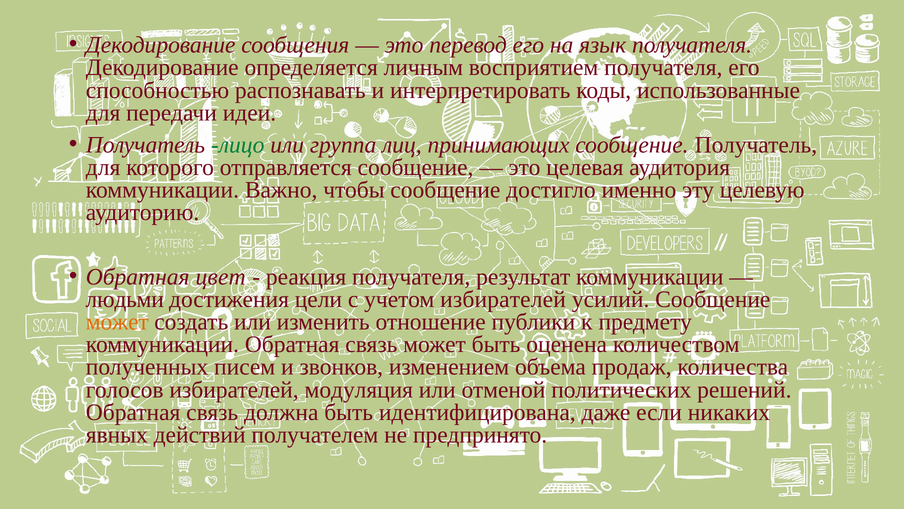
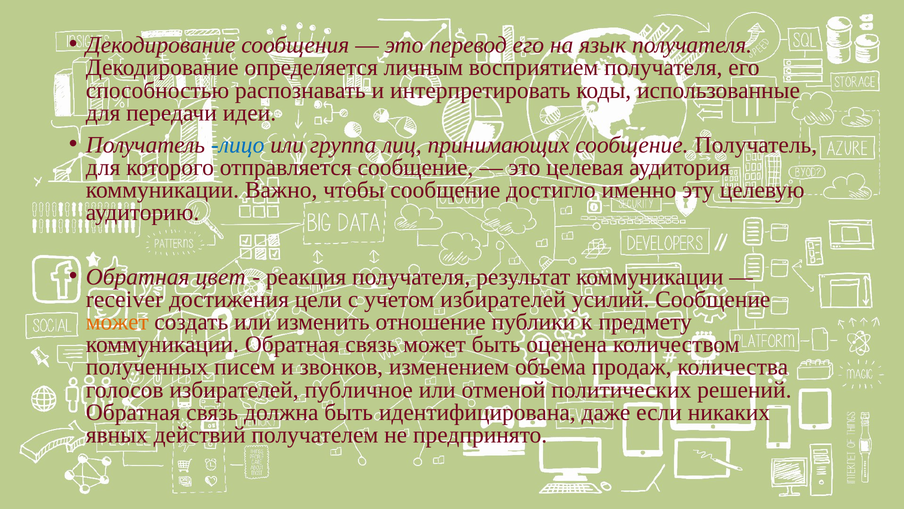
лицо colour: green -> blue
людьми: людьми -> receiver
модуляция: модуляция -> публичное
